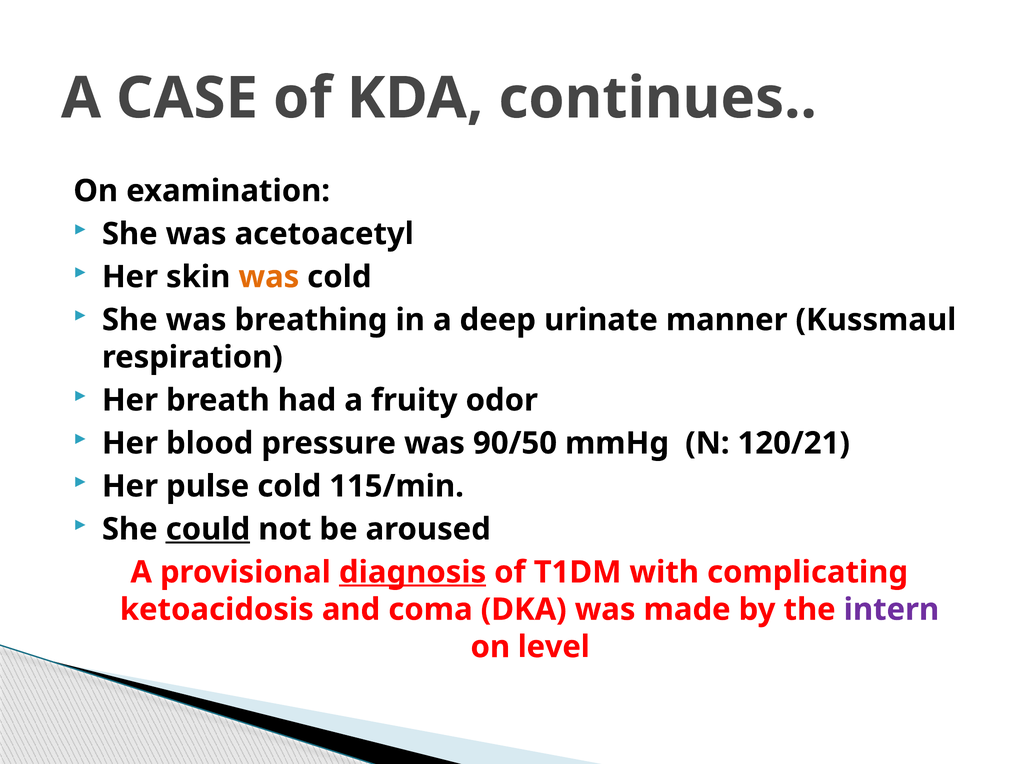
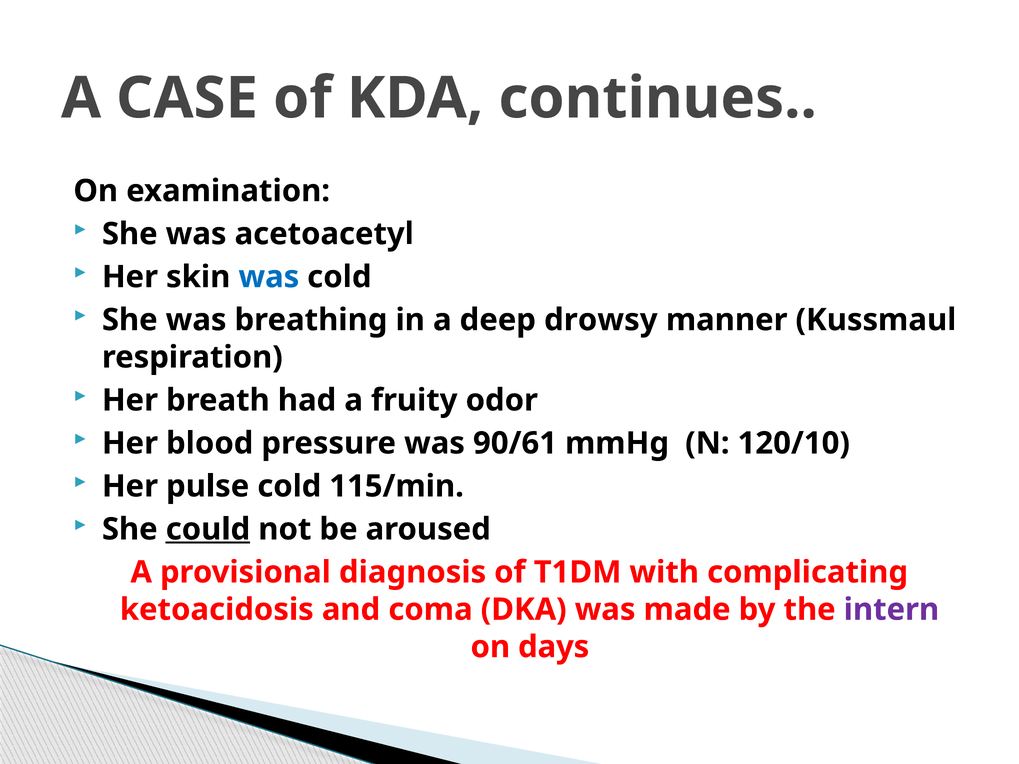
was at (269, 277) colour: orange -> blue
urinate: urinate -> drowsy
90/50: 90/50 -> 90/61
120/21: 120/21 -> 120/10
diagnosis underline: present -> none
level: level -> days
